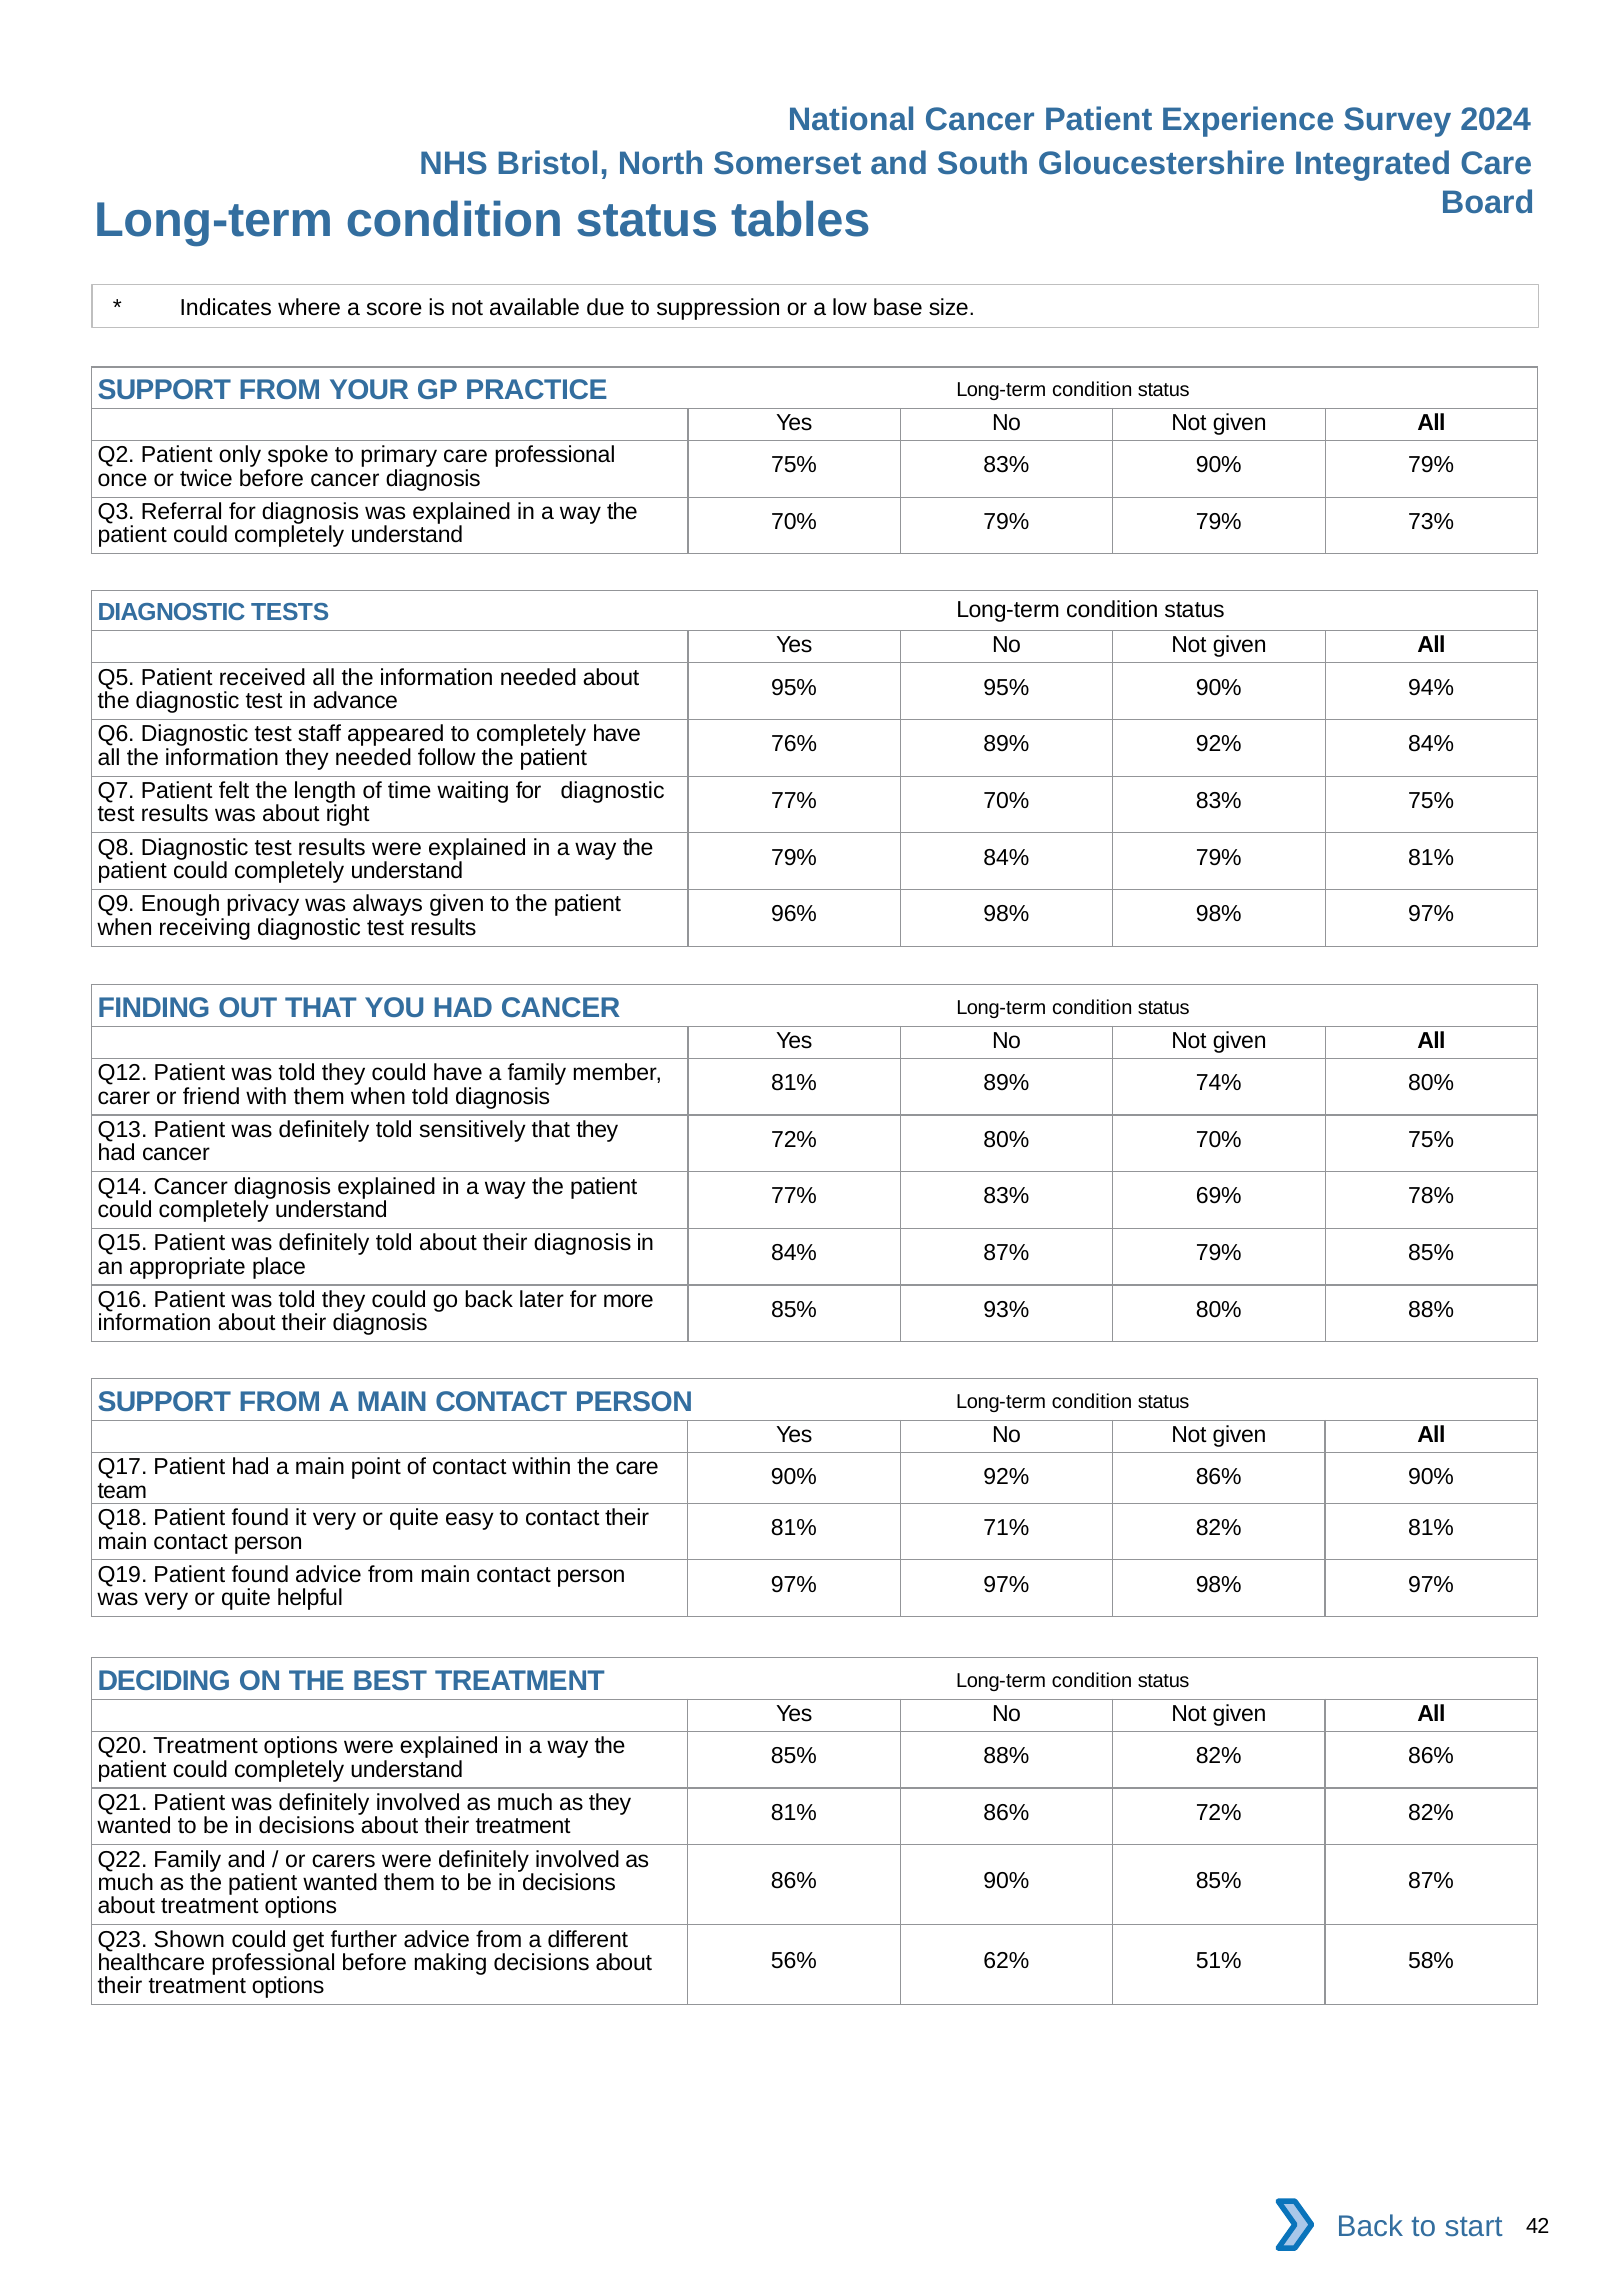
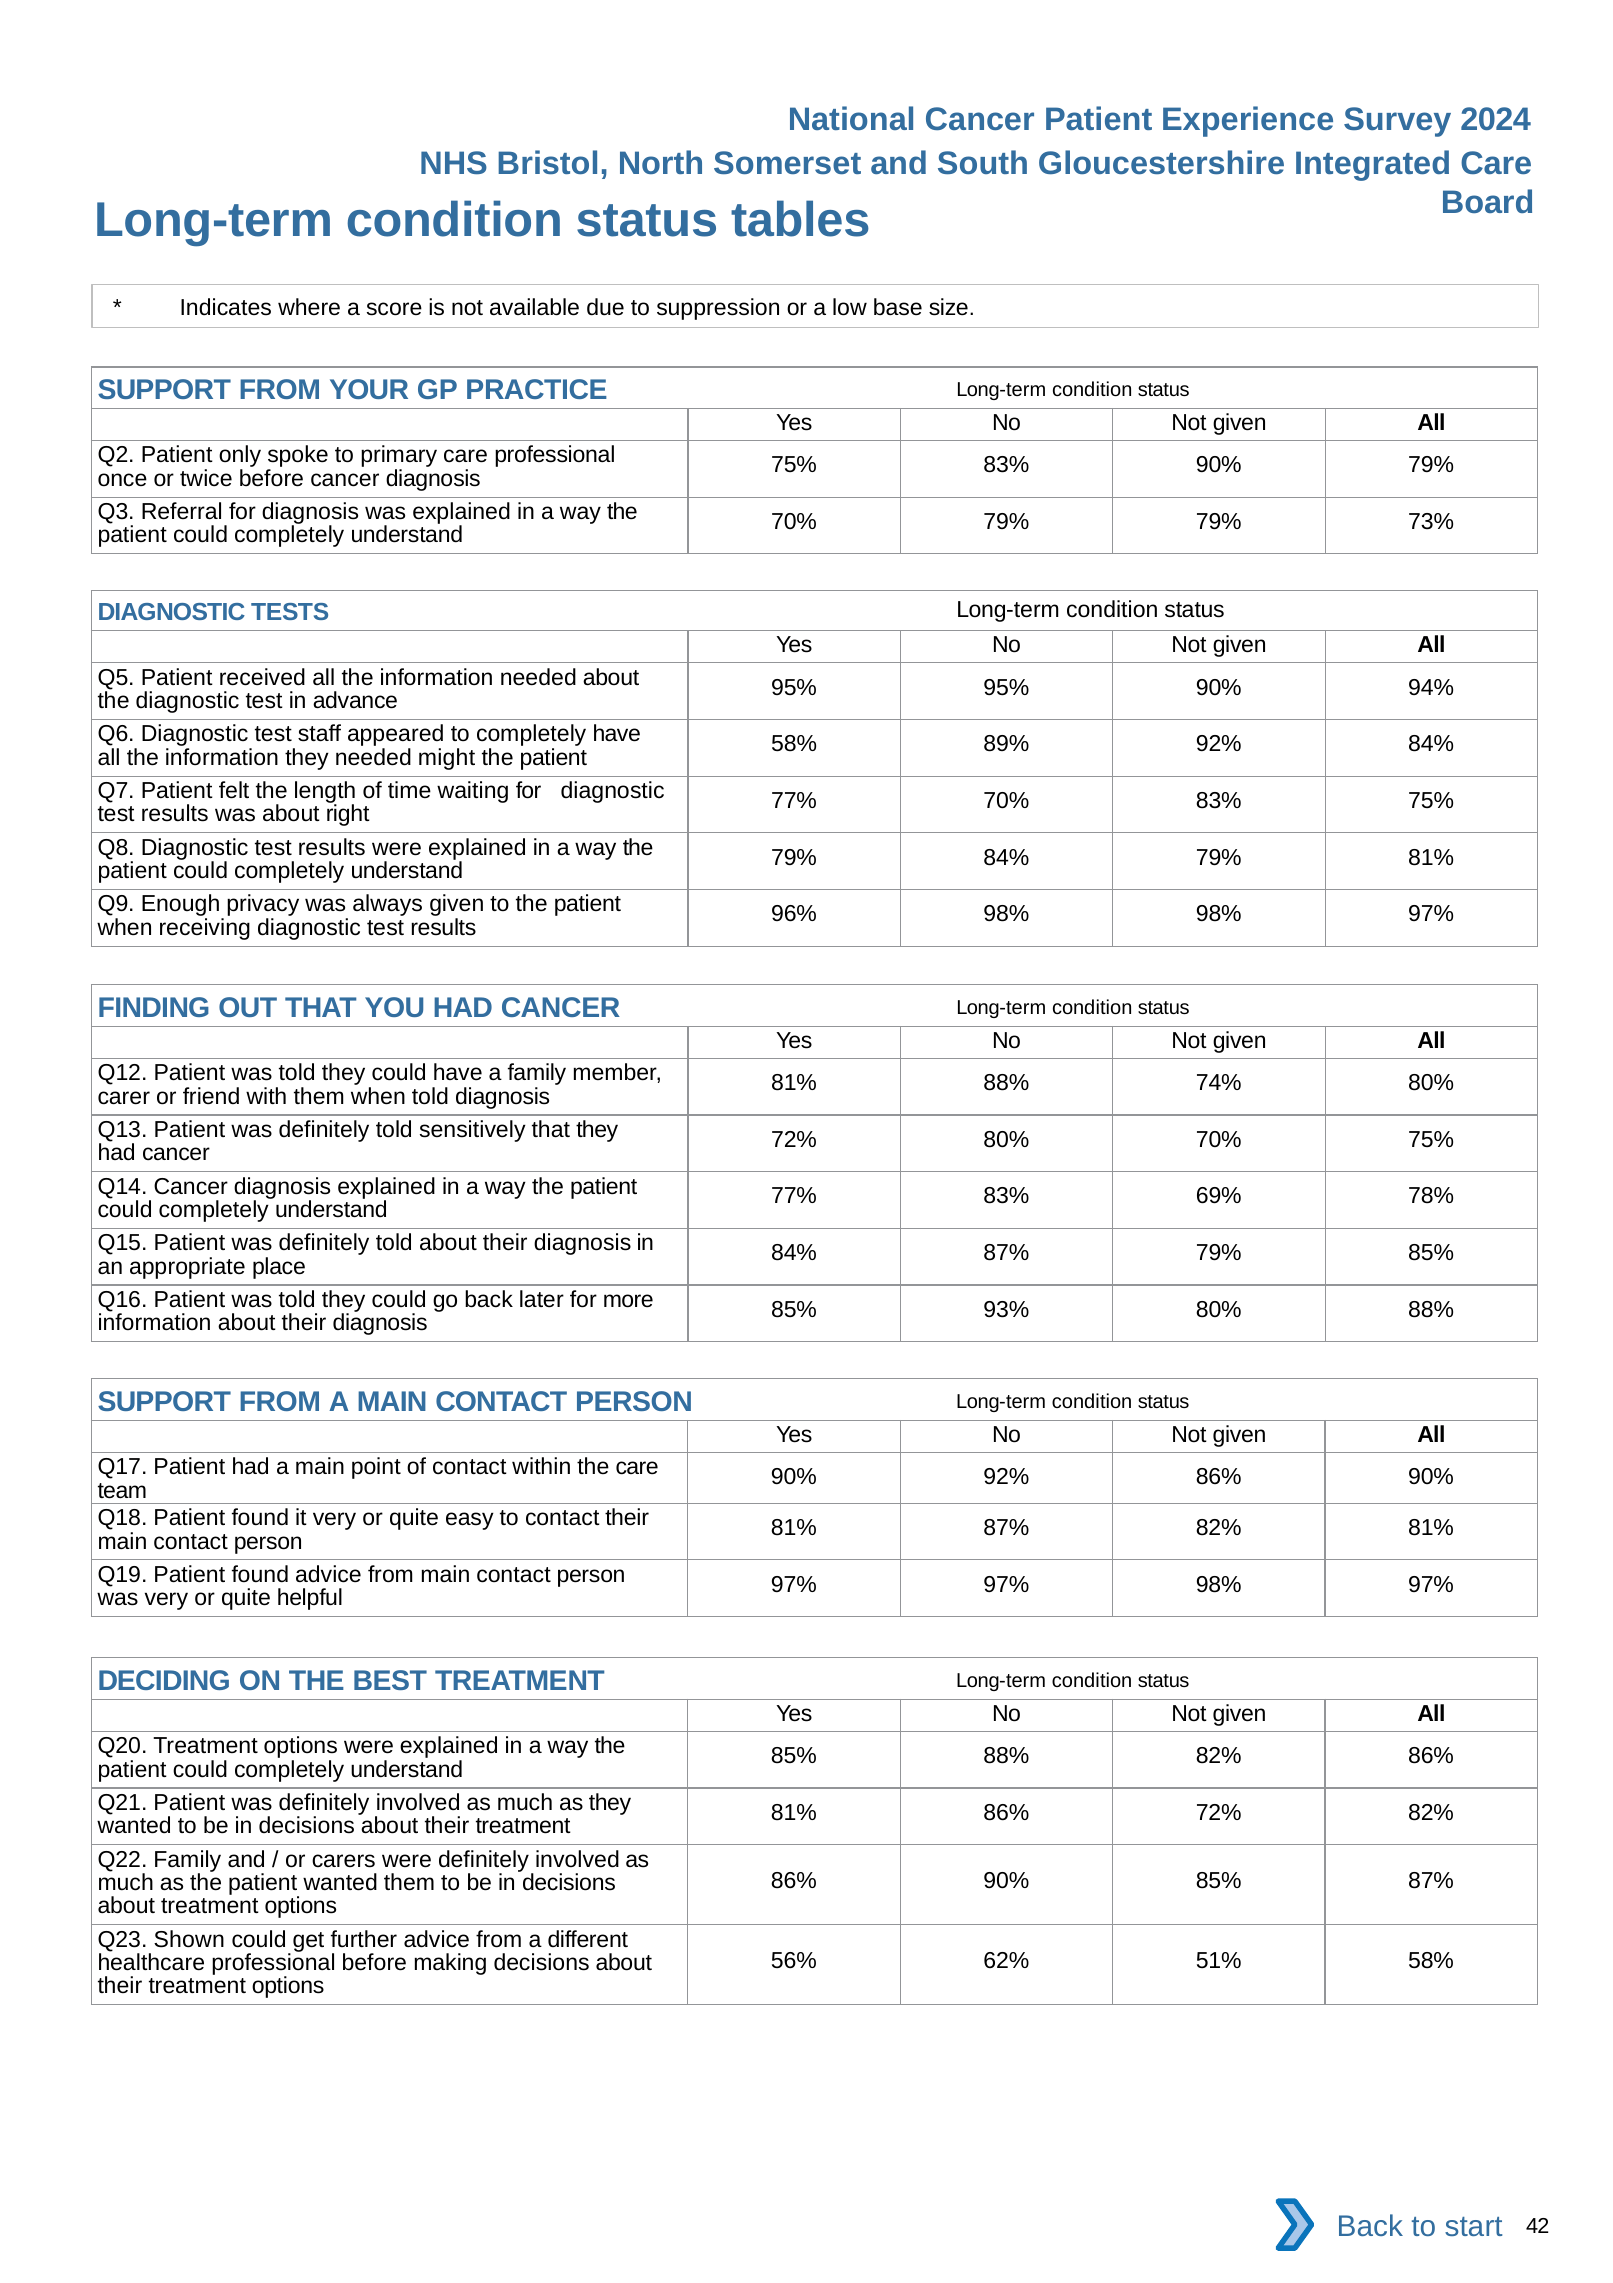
76% at (794, 744): 76% -> 58%
follow: follow -> might
81% 89%: 89% -> 88%
81% 71%: 71% -> 87%
